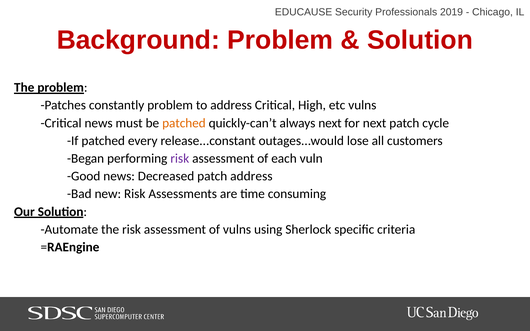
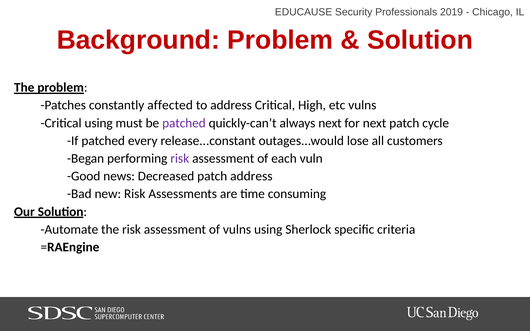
constantly problem: problem -> affected
Critical news: news -> using
patched at (184, 123) colour: orange -> purple
